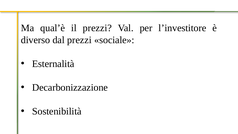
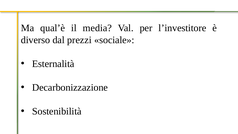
il prezzi: prezzi -> media
